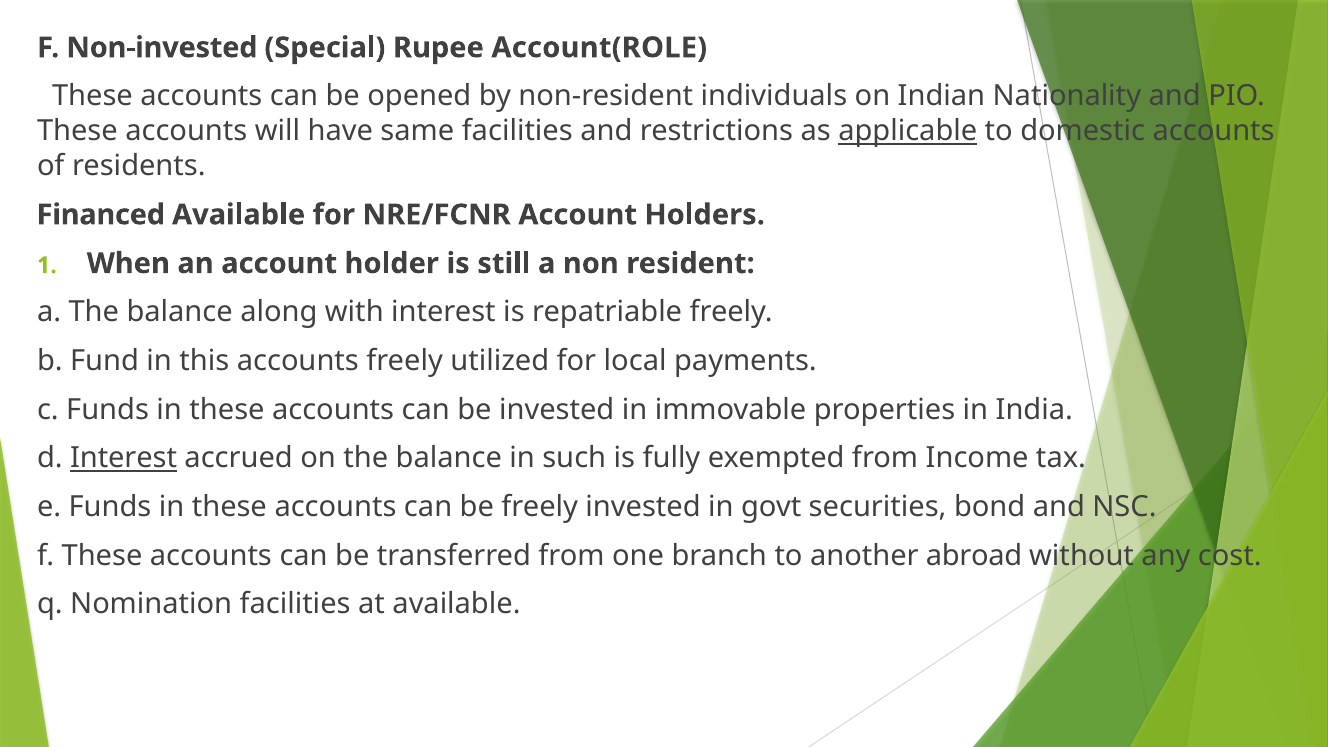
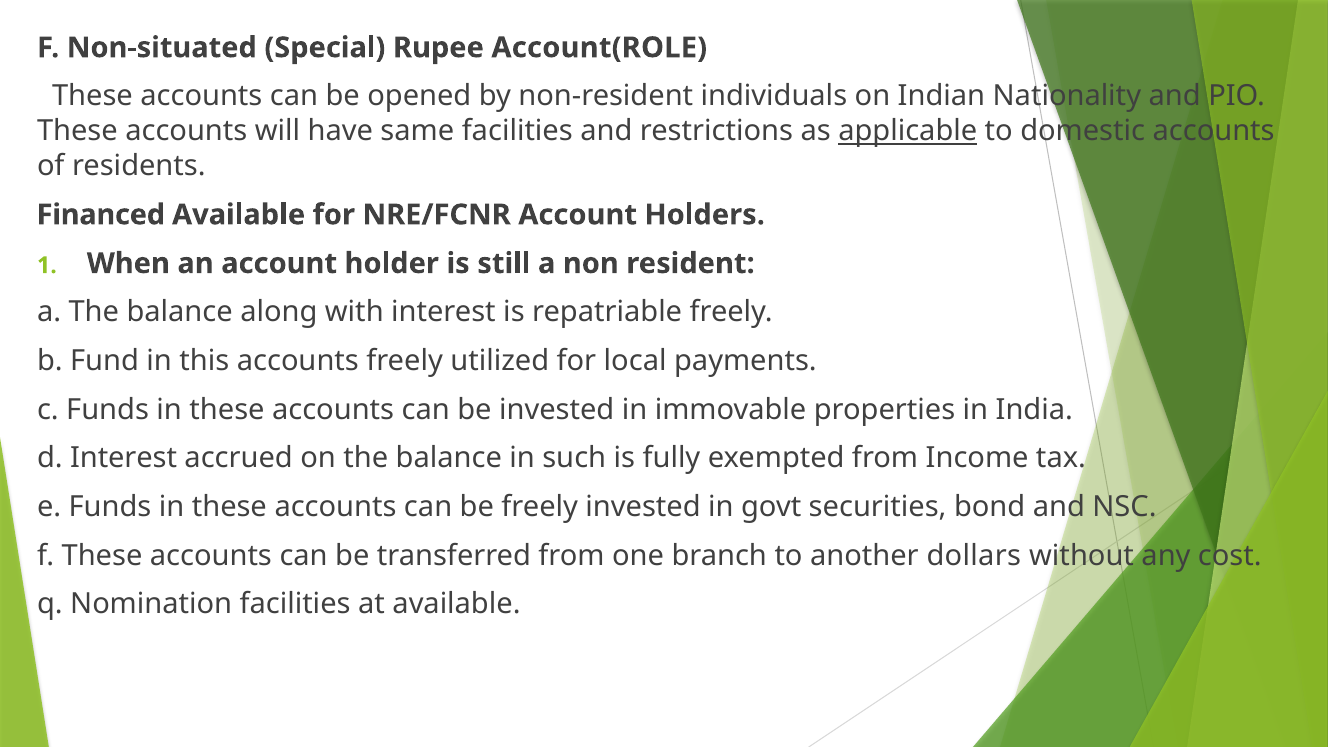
Non-invested: Non-invested -> Non-situated
Interest at (124, 458) underline: present -> none
abroad: abroad -> dollars
